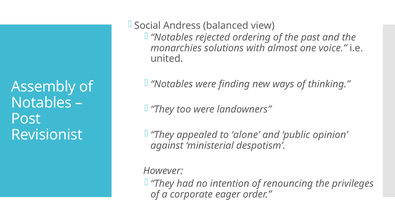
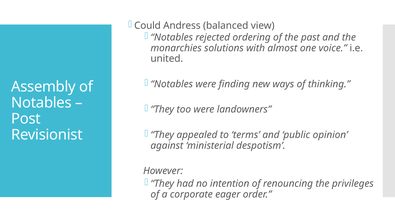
Social: Social -> Could
alone: alone -> terms
